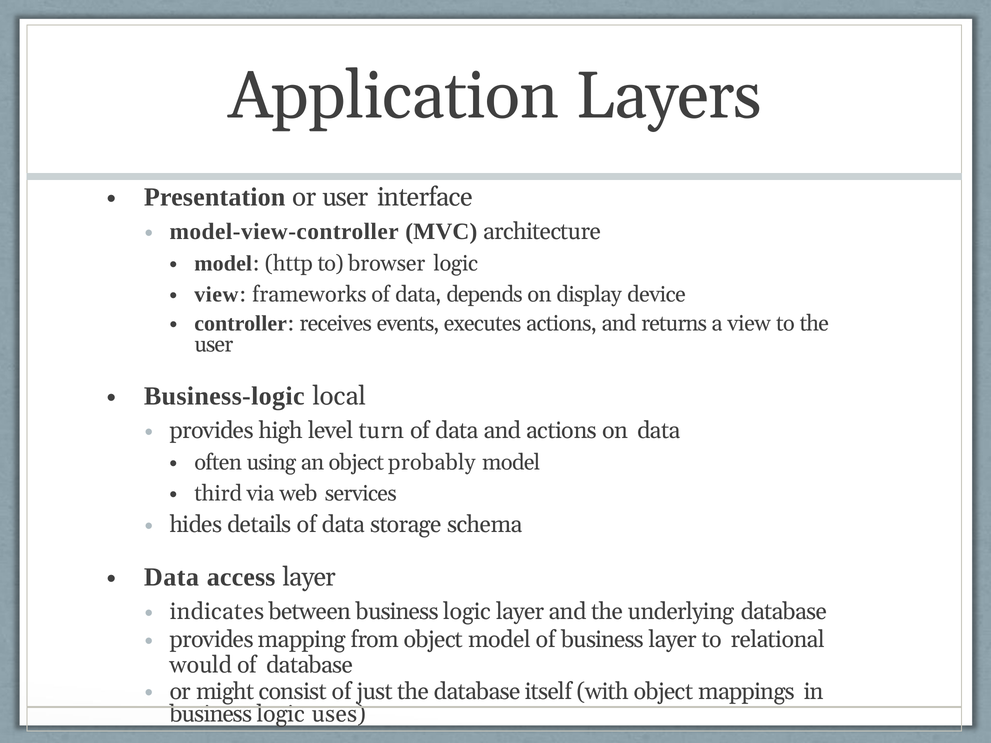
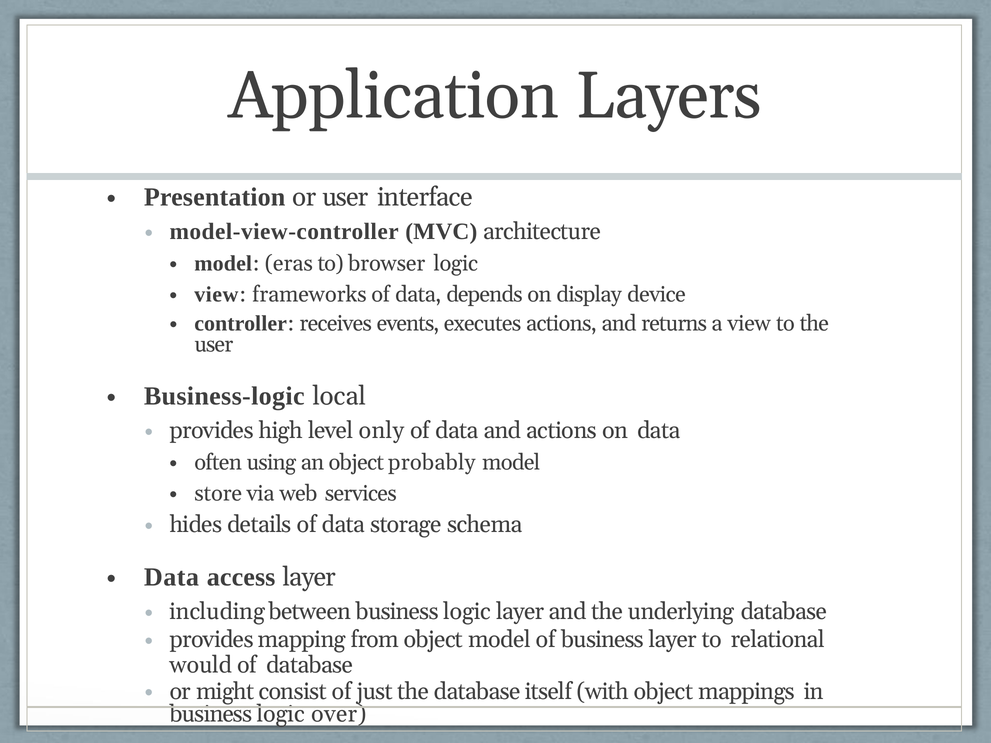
http: http -> eras
turn: turn -> only
third: third -> store
indicates: indicates -> including
uses: uses -> over
